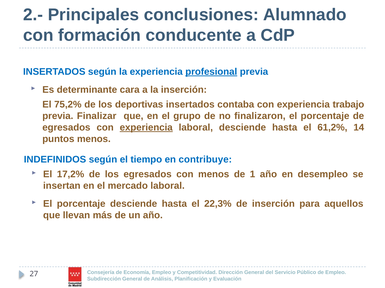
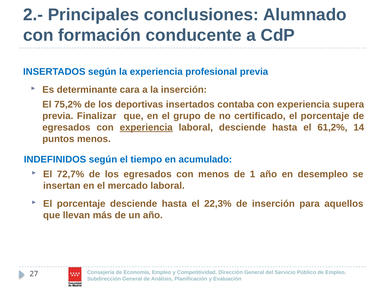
profesional underline: present -> none
trabajo: trabajo -> supera
finalizaron: finalizaron -> certificado
contribuye: contribuye -> acumulado
17,2%: 17,2% -> 72,7%
